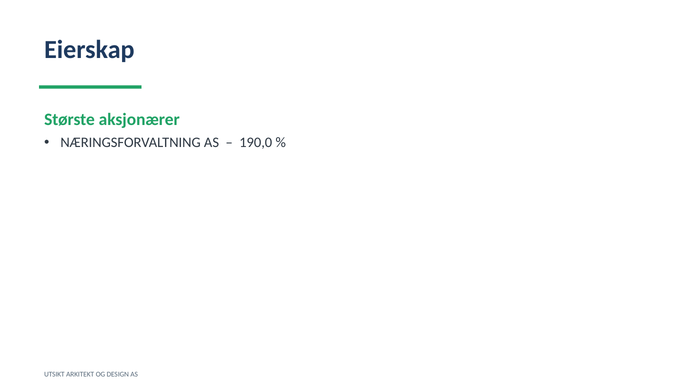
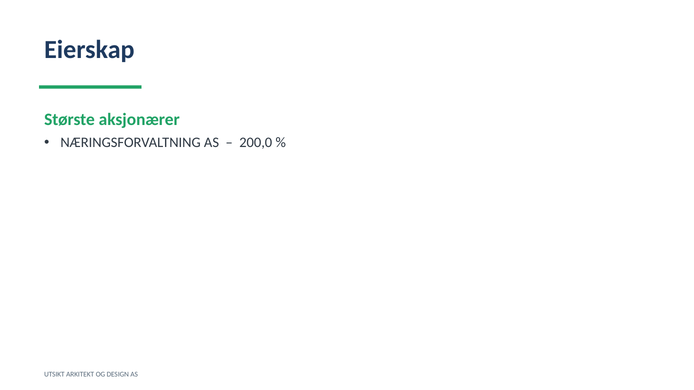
190,0: 190,0 -> 200,0
